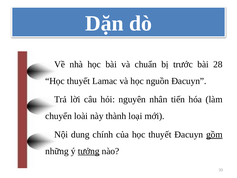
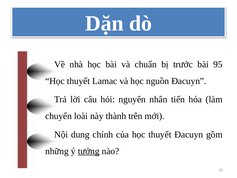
28: 28 -> 95
loại: loại -> trên
gồm underline: present -> none
